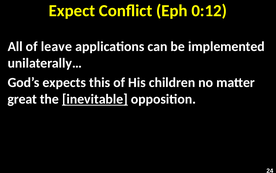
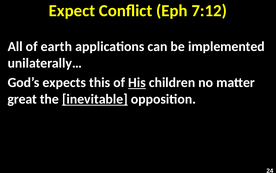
0:12: 0:12 -> 7:12
leave: leave -> earth
His underline: none -> present
